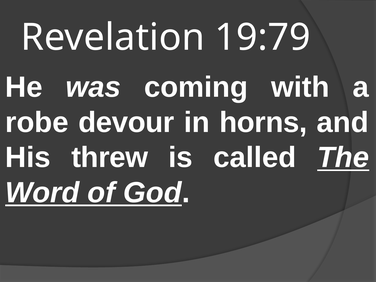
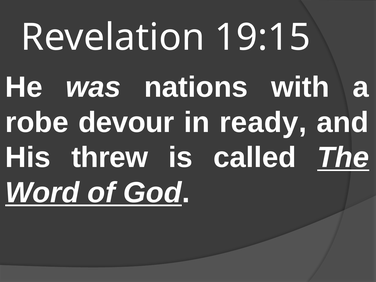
19:79: 19:79 -> 19:15
coming: coming -> nations
horns: horns -> ready
